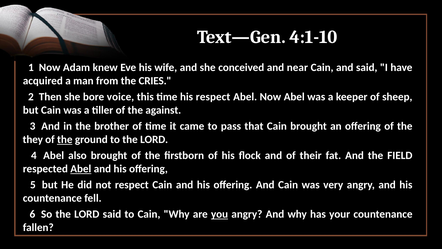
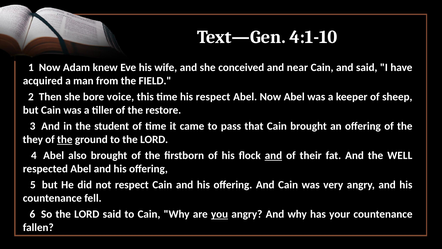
CRIES: CRIES -> FIELD
against: against -> restore
brother: brother -> student
and at (273, 155) underline: none -> present
FIELD: FIELD -> WELL
Abel at (81, 169) underline: present -> none
